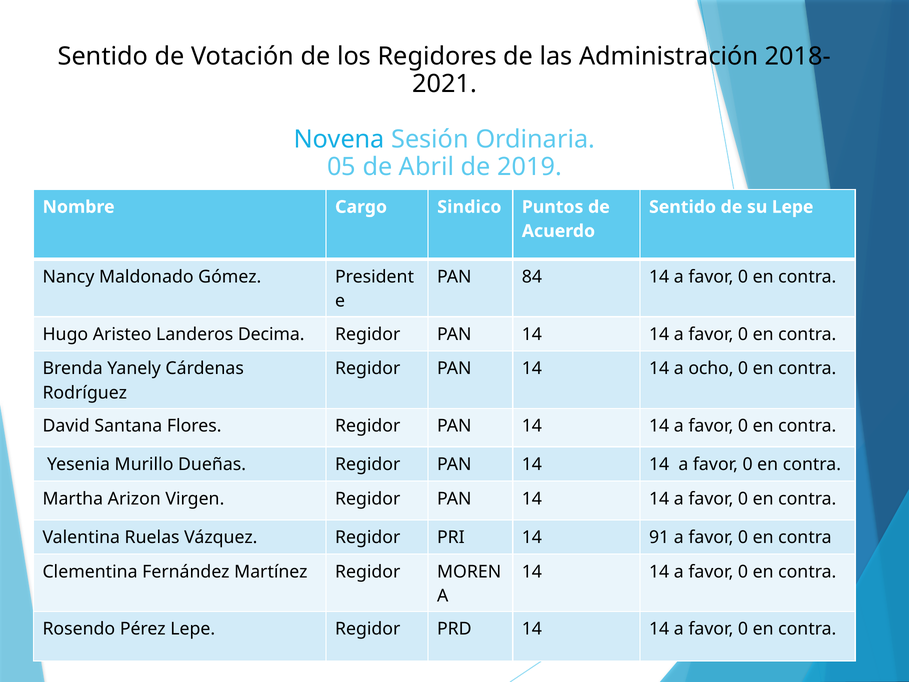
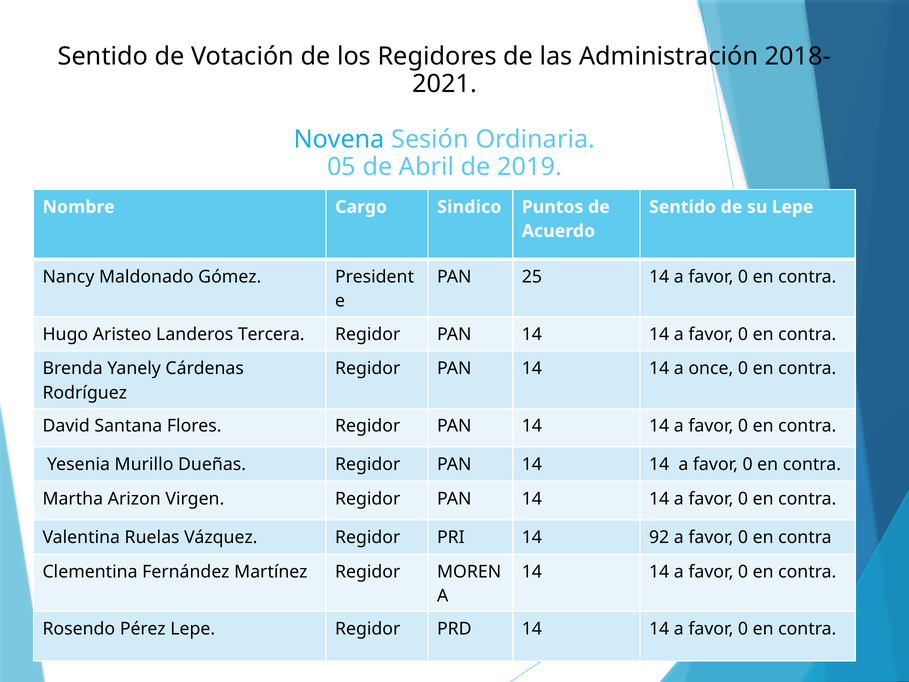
84: 84 -> 25
Decima: Decima -> Tercera
ocho: ocho -> once
91: 91 -> 92
